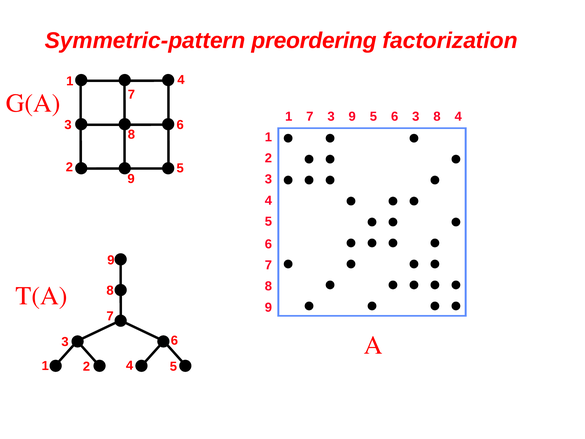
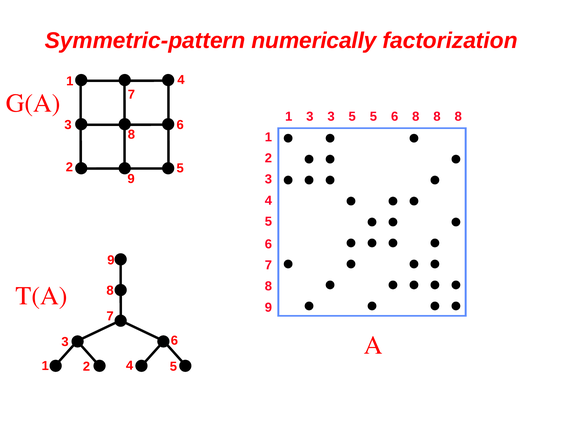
preordering: preordering -> numerically
1 7: 7 -> 3
3 9: 9 -> 5
6 3: 3 -> 8
5 4: 4 -> 8
